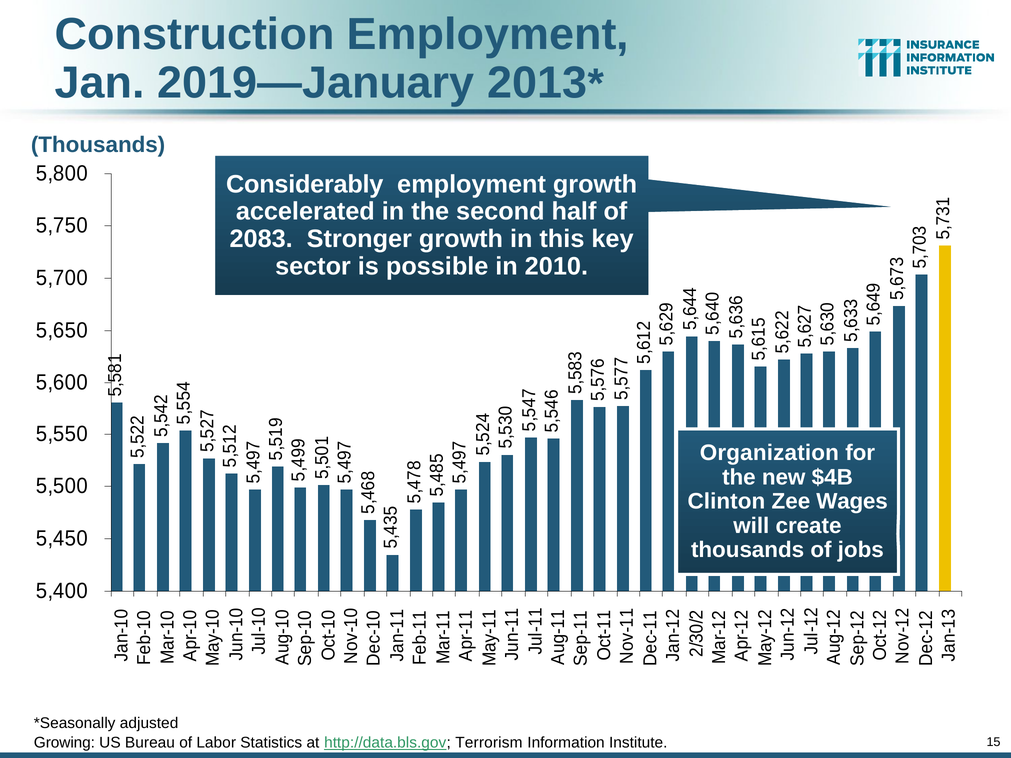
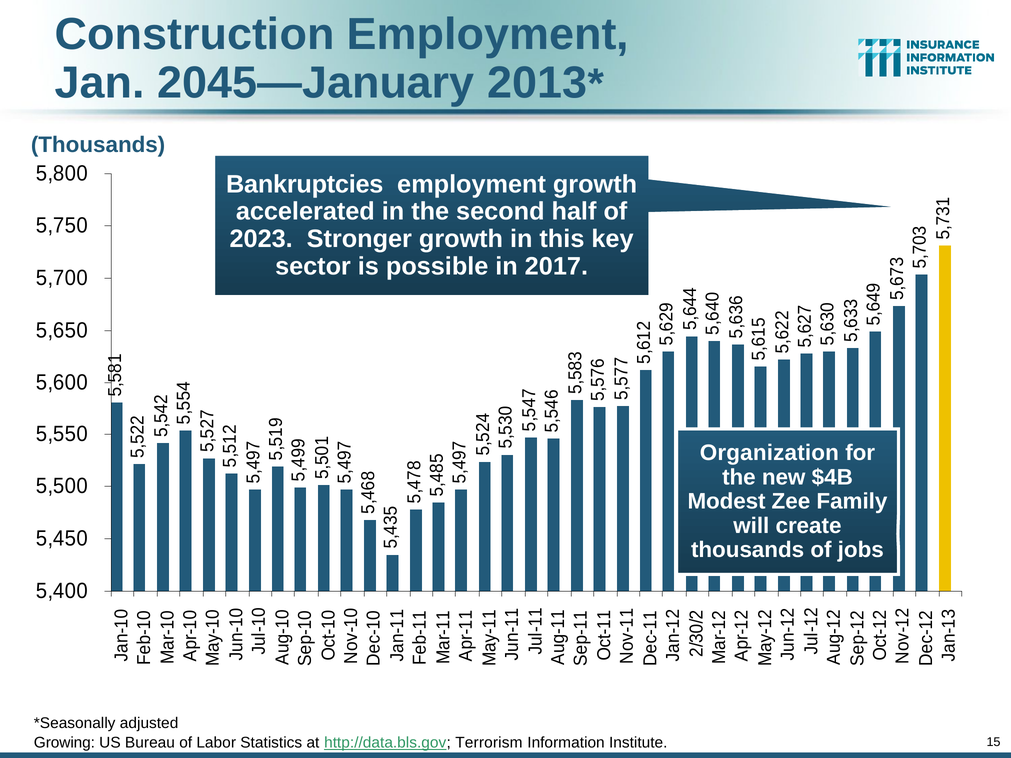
2019—January: 2019—January -> 2045—January
Considerably: Considerably -> Bankruptcies
2083: 2083 -> 2023
2010: 2010 -> 2017
Clinton: Clinton -> Modest
Wages: Wages -> Family
